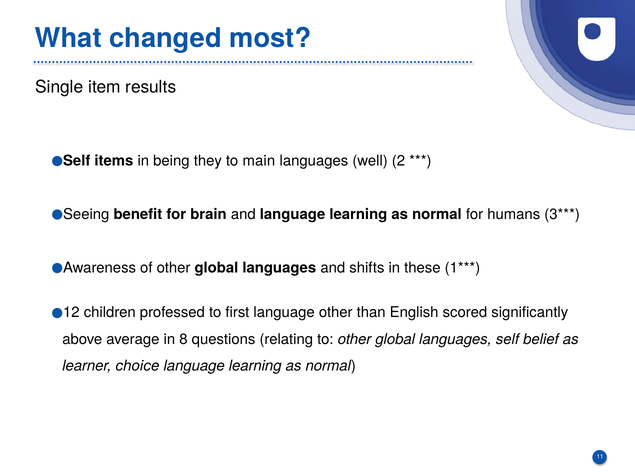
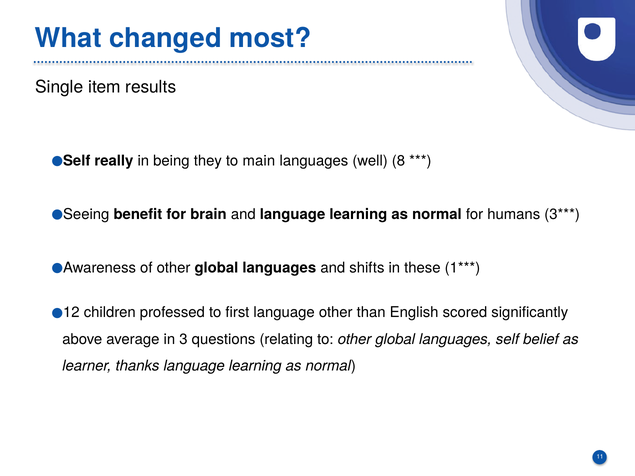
items: items -> really
2: 2 -> 8
8: 8 -> 3
choice: choice -> thanks
